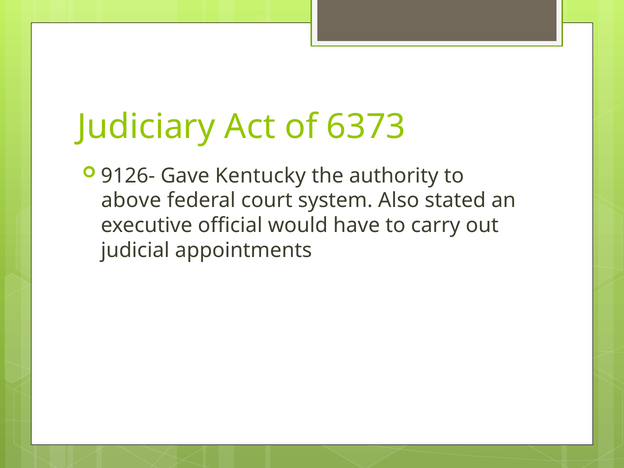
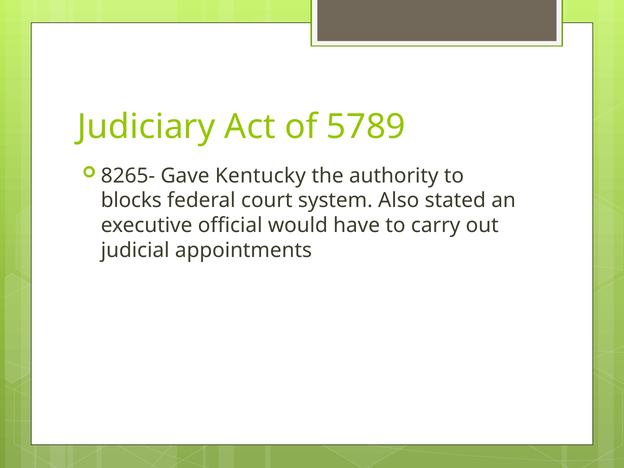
6373: 6373 -> 5789
9126-: 9126- -> 8265-
above: above -> blocks
